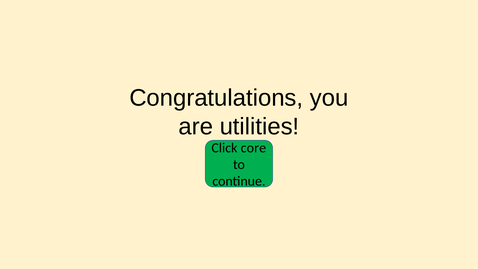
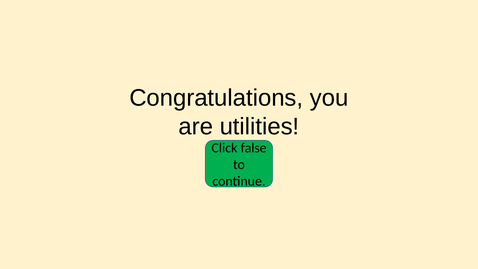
core: core -> false
